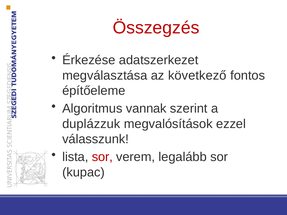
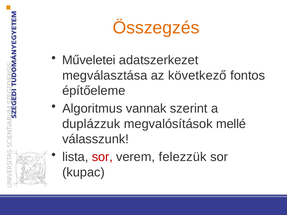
Összegzés colour: red -> orange
Érkezése: Érkezése -> Műveletei
ezzel: ezzel -> mellé
legalább: legalább -> felezzük
